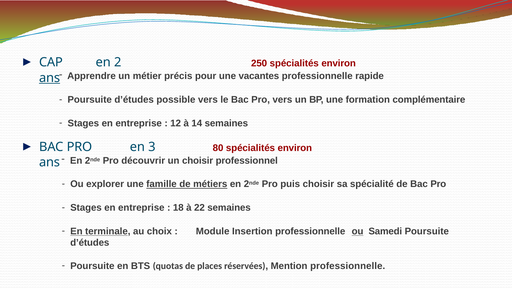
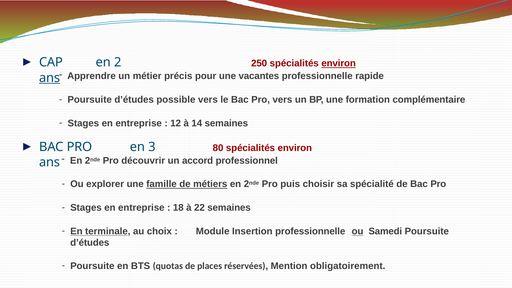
environ at (339, 63) underline: none -> present
un choisir: choisir -> accord
Mention professionnelle: professionnelle -> obligatoirement
